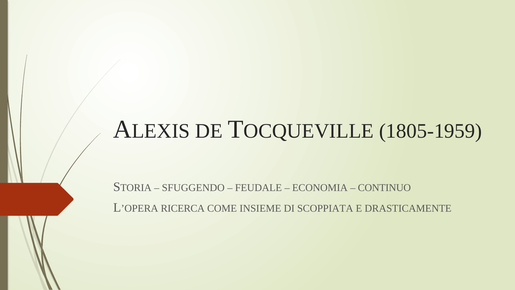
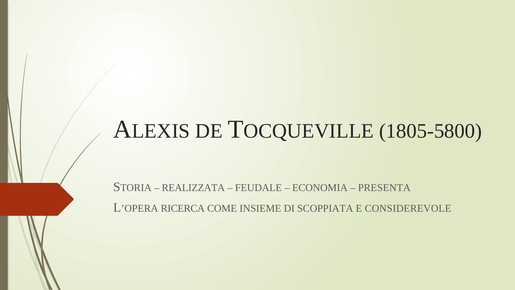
1805-1959: 1805-1959 -> 1805-5800
SFUGGENDO: SFUGGENDO -> REALIZZATA
CONTINUO: CONTINUO -> PRESENTA
DRASTICAMENTE: DRASTICAMENTE -> CONSIDEREVOLE
